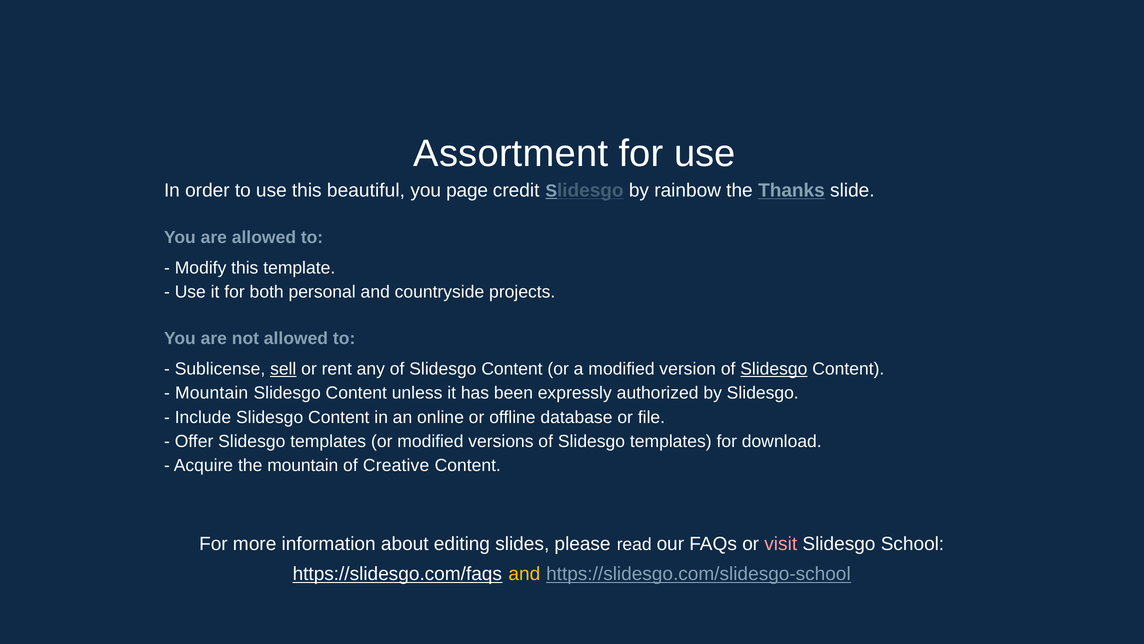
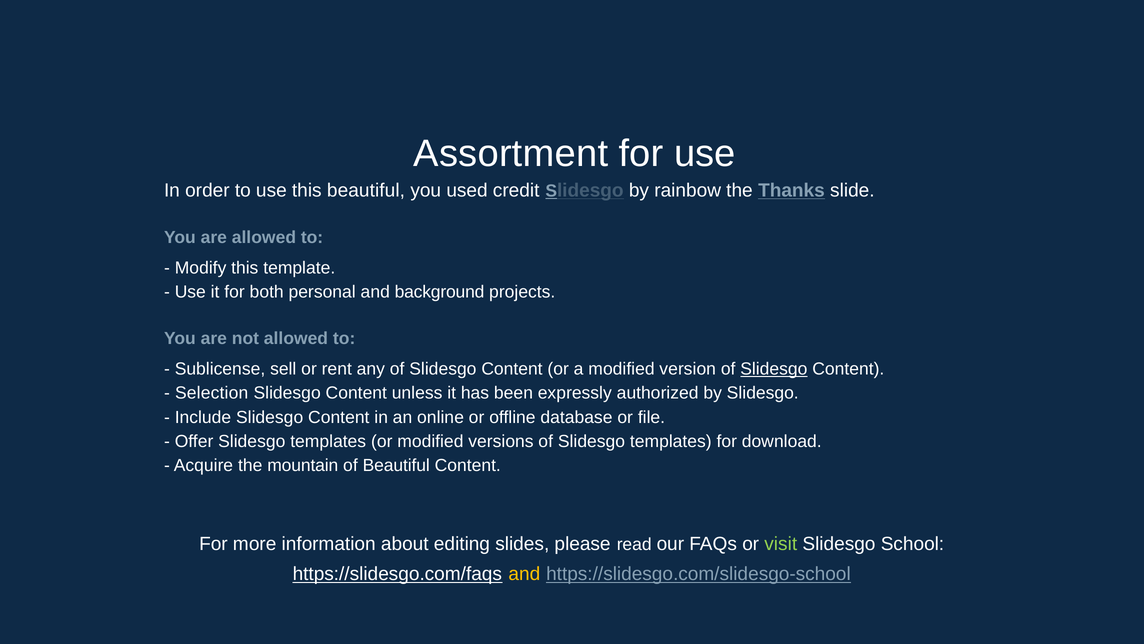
page: page -> used
countryside: countryside -> background
sell underline: present -> none
Mountain at (212, 393): Mountain -> Selection
of Creative: Creative -> Beautiful
visit colour: pink -> light green
